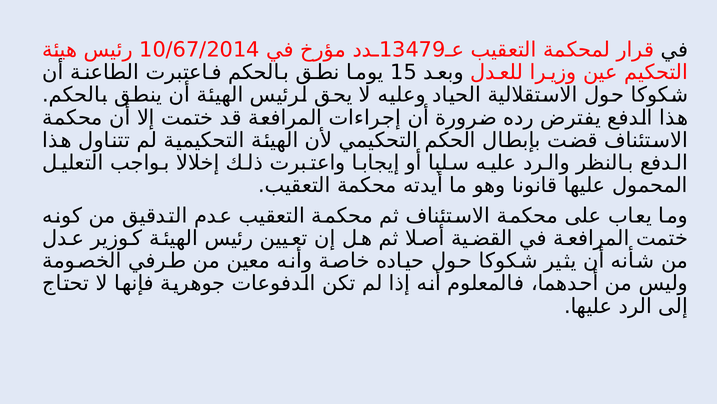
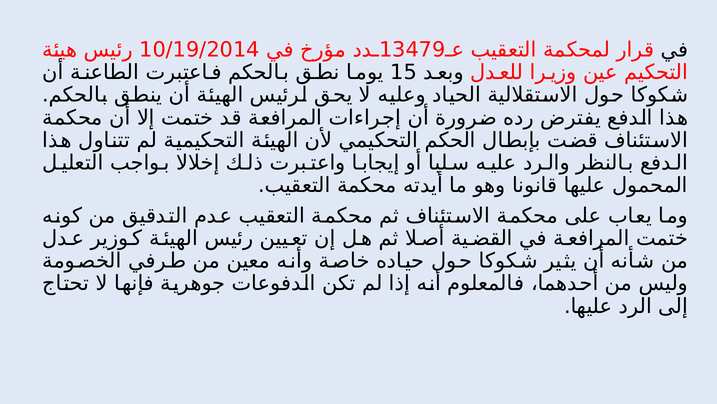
10/67/2014: 10/67/2014 -> 10/19/2014
